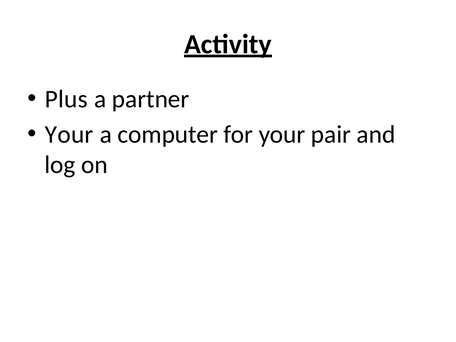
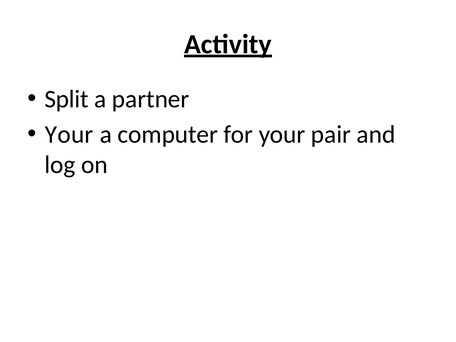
Plus: Plus -> Split
